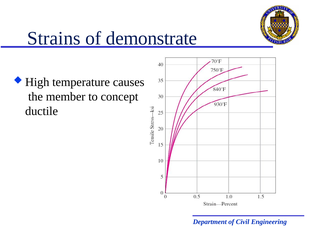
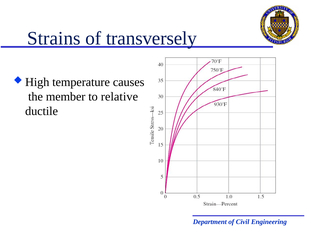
demonstrate: demonstrate -> transversely
concept: concept -> relative
